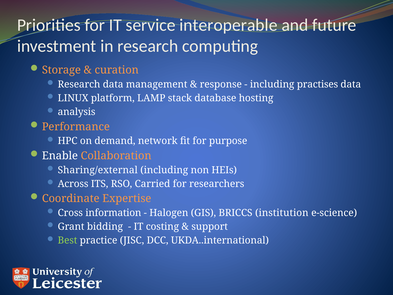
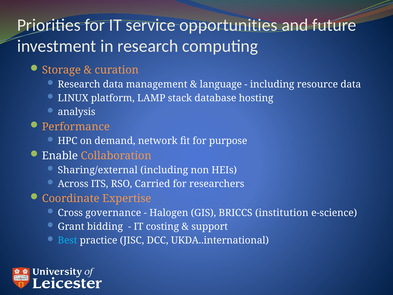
interoperable: interoperable -> opportunities
response: response -> language
practises: practises -> resource
information: information -> governance
Best colour: light green -> light blue
